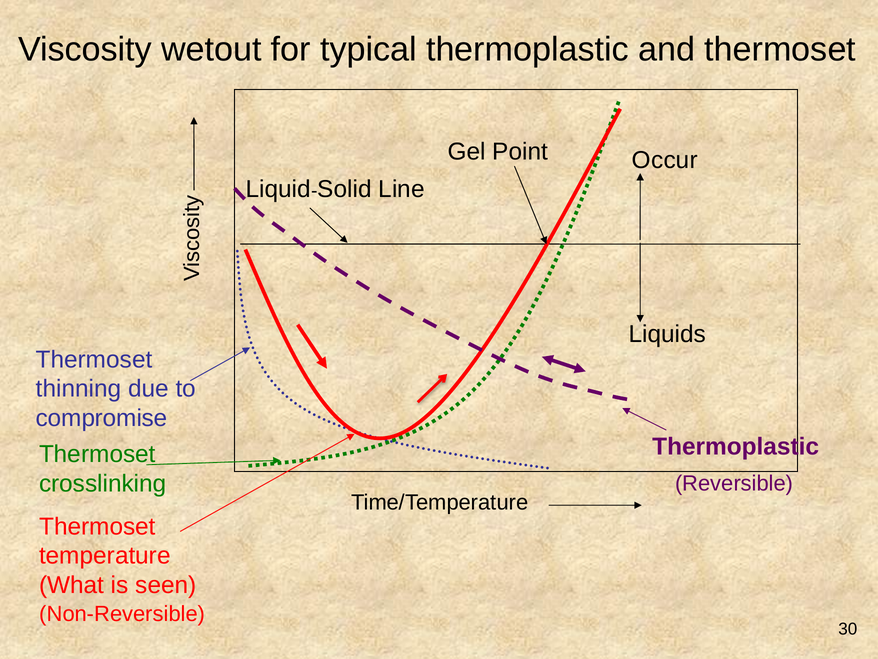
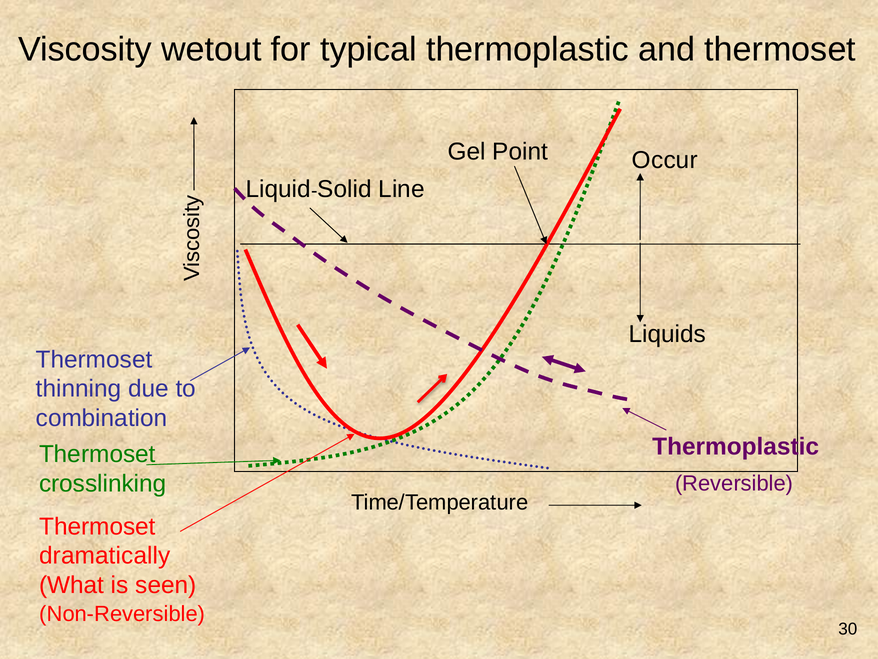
compromise: compromise -> combination
temperature: temperature -> dramatically
